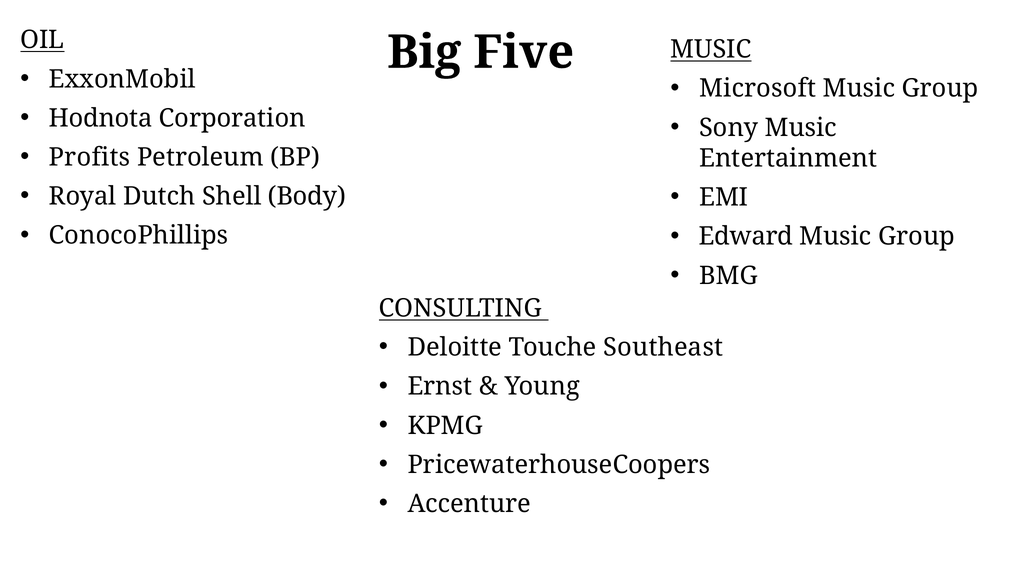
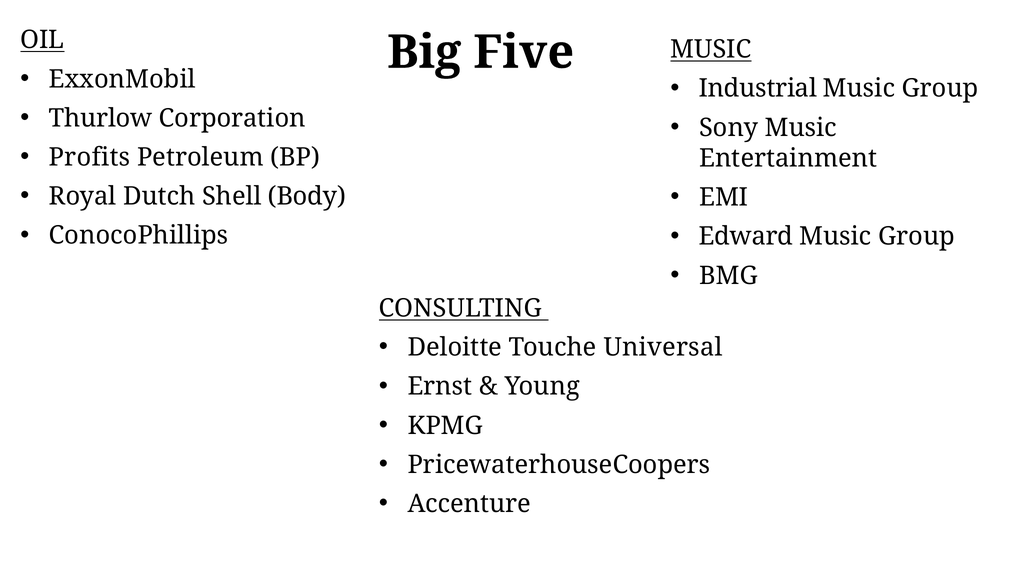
Microsoft: Microsoft -> Industrial
Hodnota: Hodnota -> Thurlow
Southeast: Southeast -> Universal
